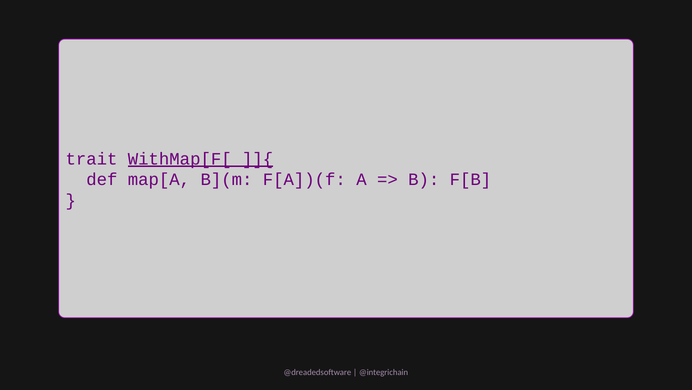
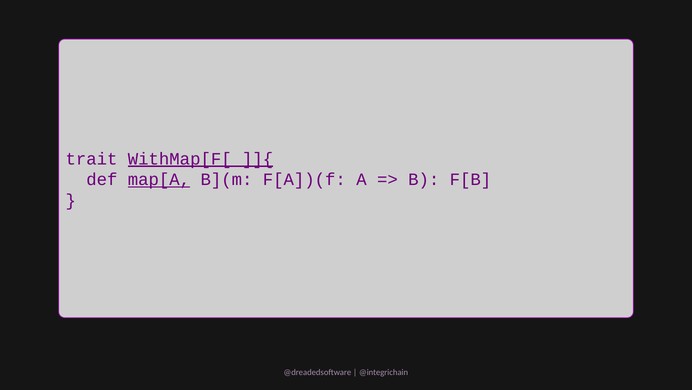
map[A underline: none -> present
